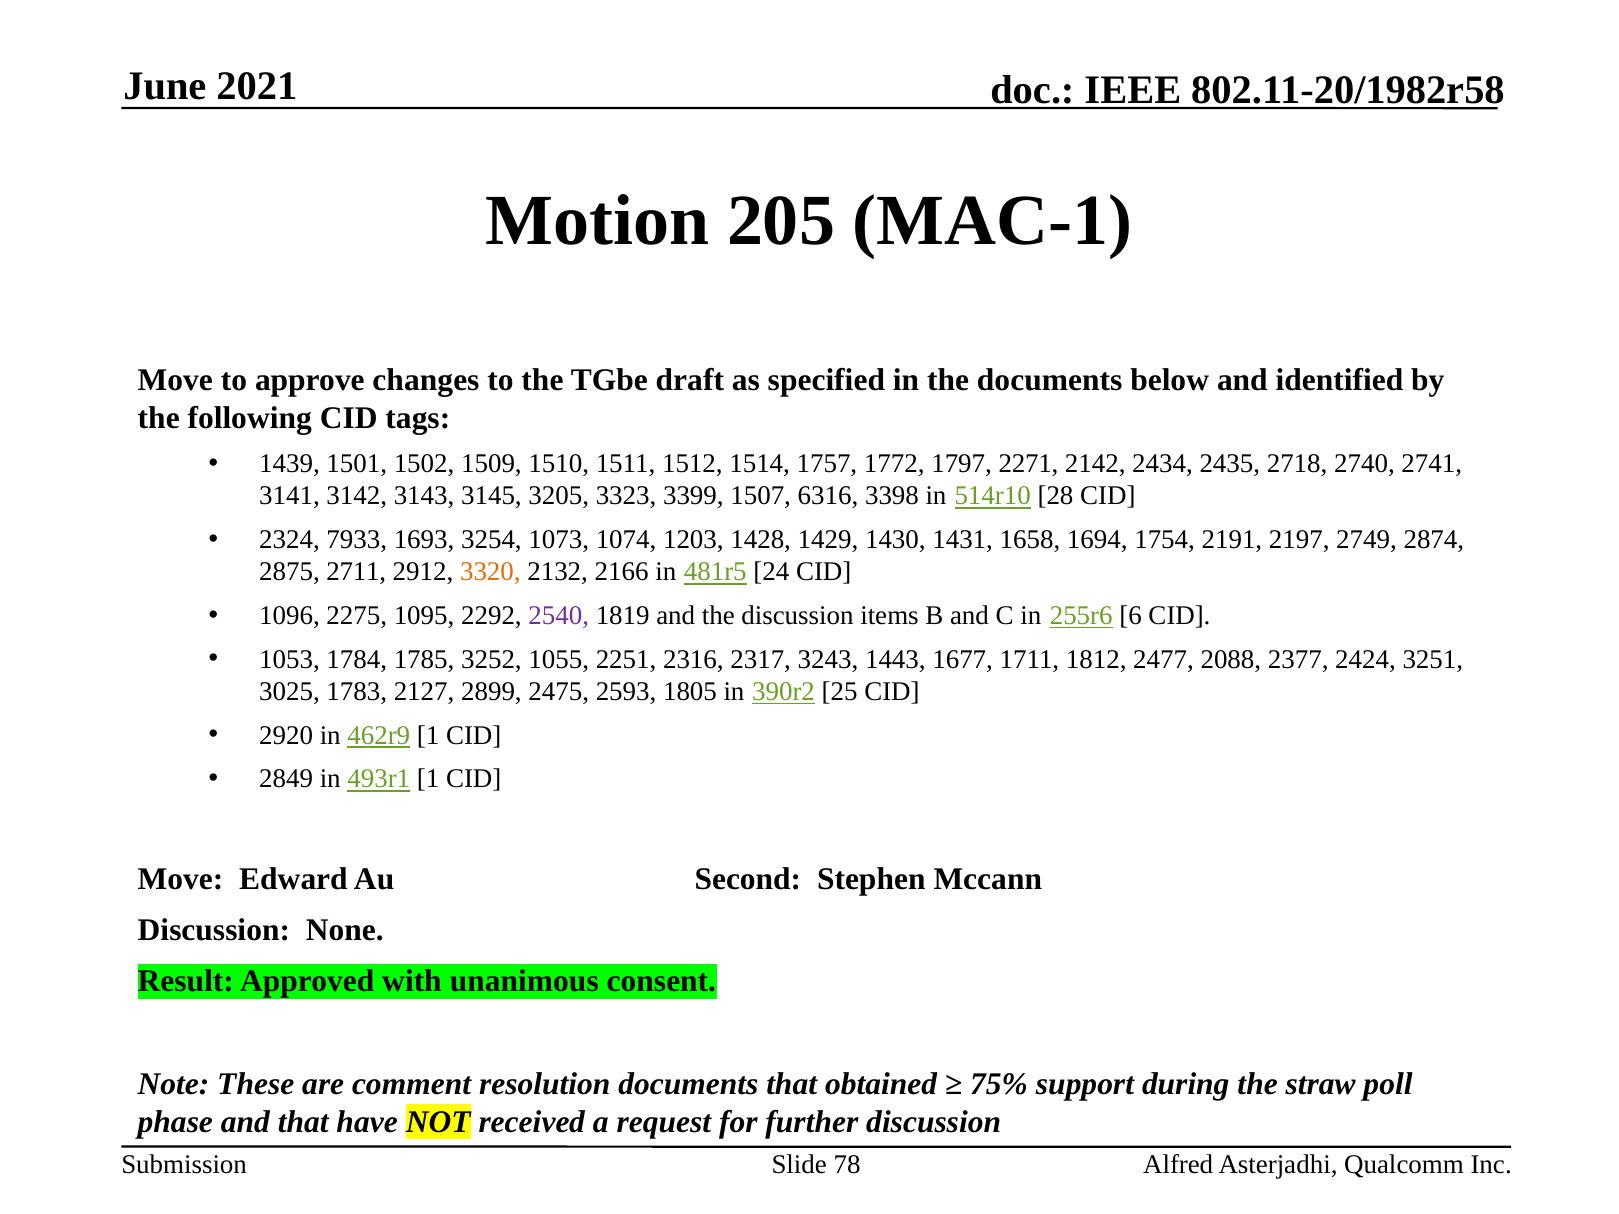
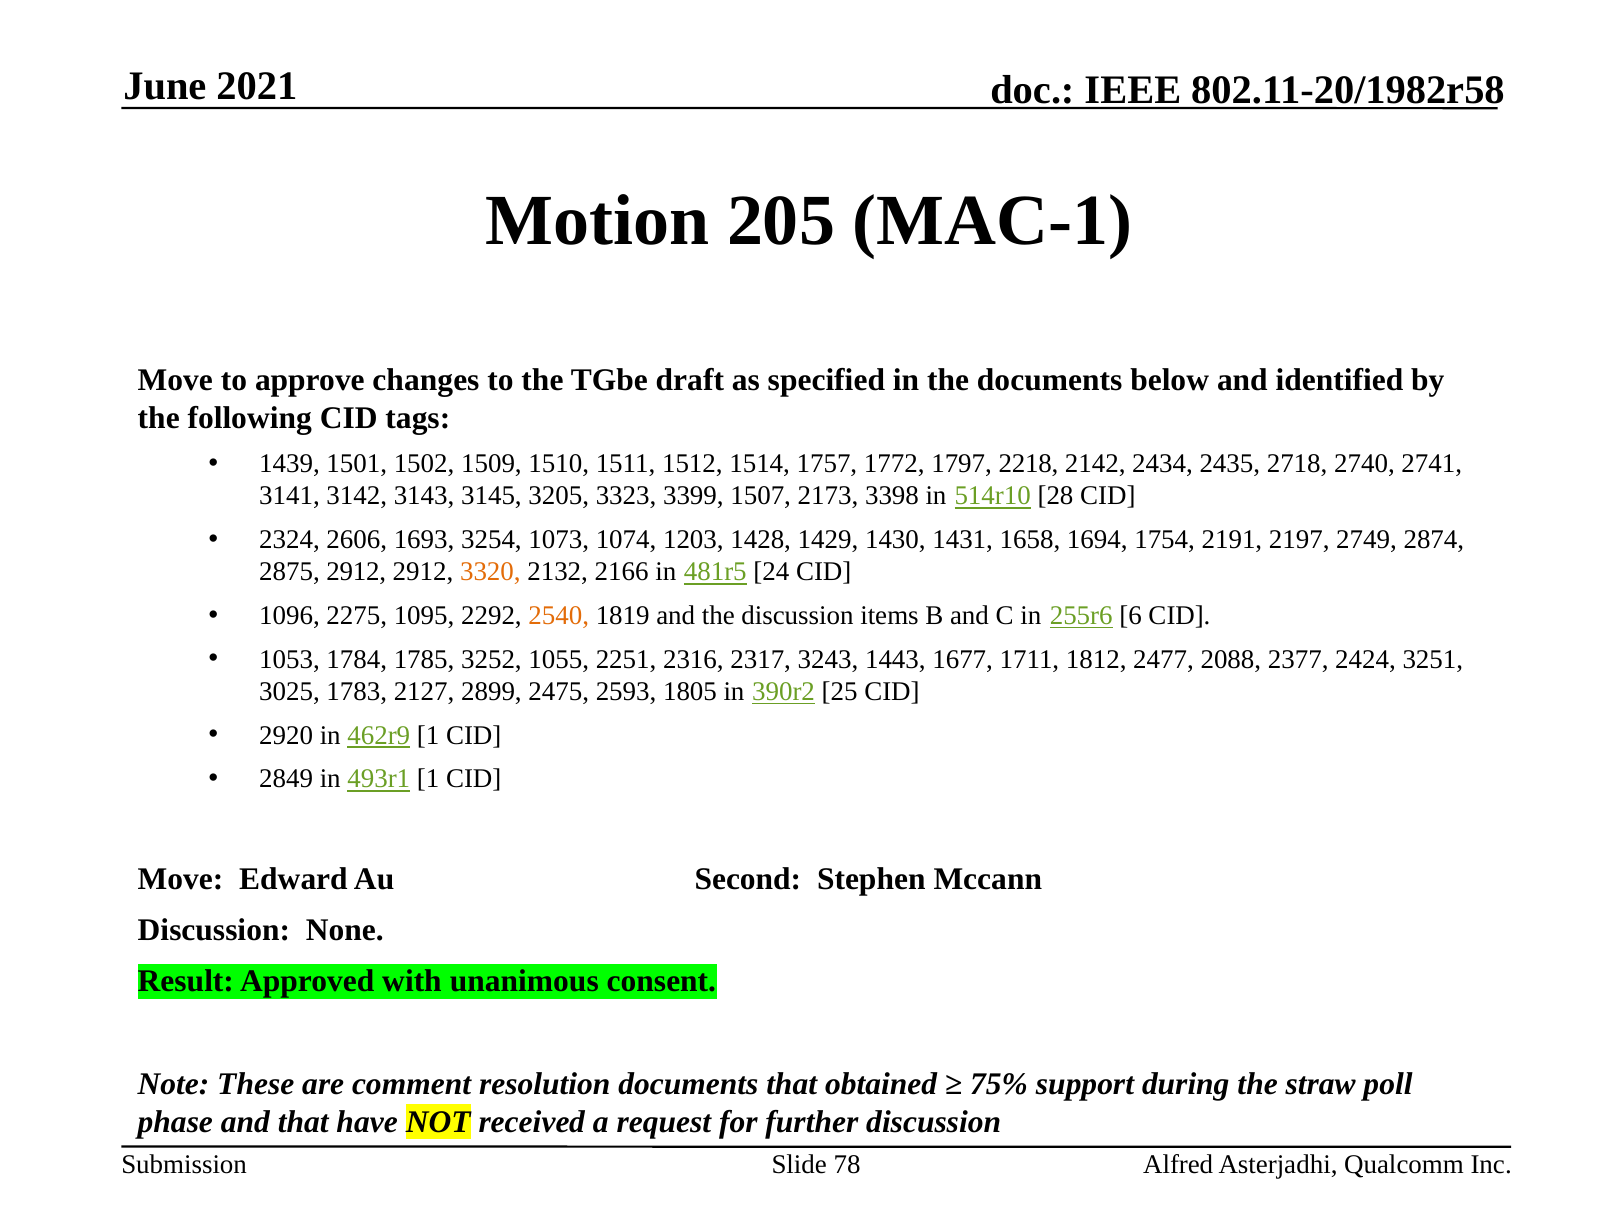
2271: 2271 -> 2218
6316: 6316 -> 2173
7933: 7933 -> 2606
2875 2711: 2711 -> 2912
2540 colour: purple -> orange
